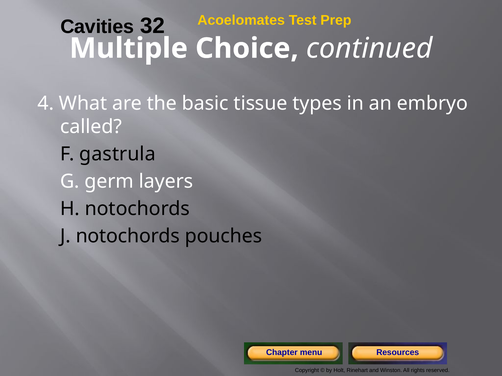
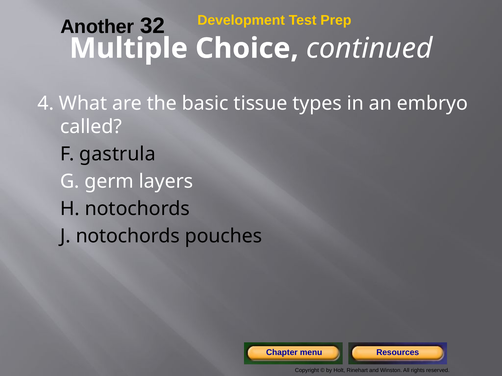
Acoelomates: Acoelomates -> Development
Cavities: Cavities -> Another
